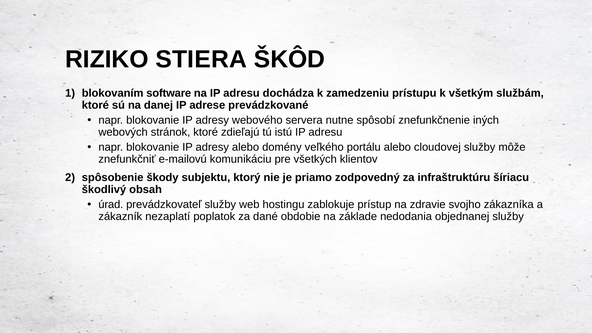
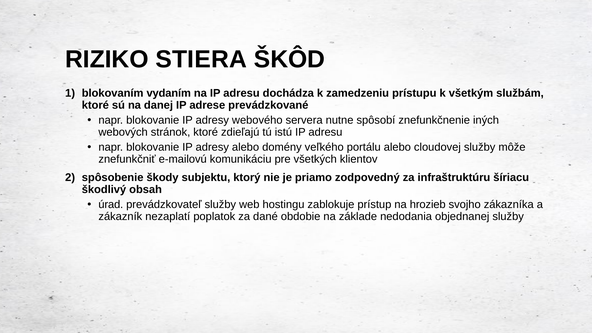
software: software -> vydaním
zdravie: zdravie -> hrozieb
